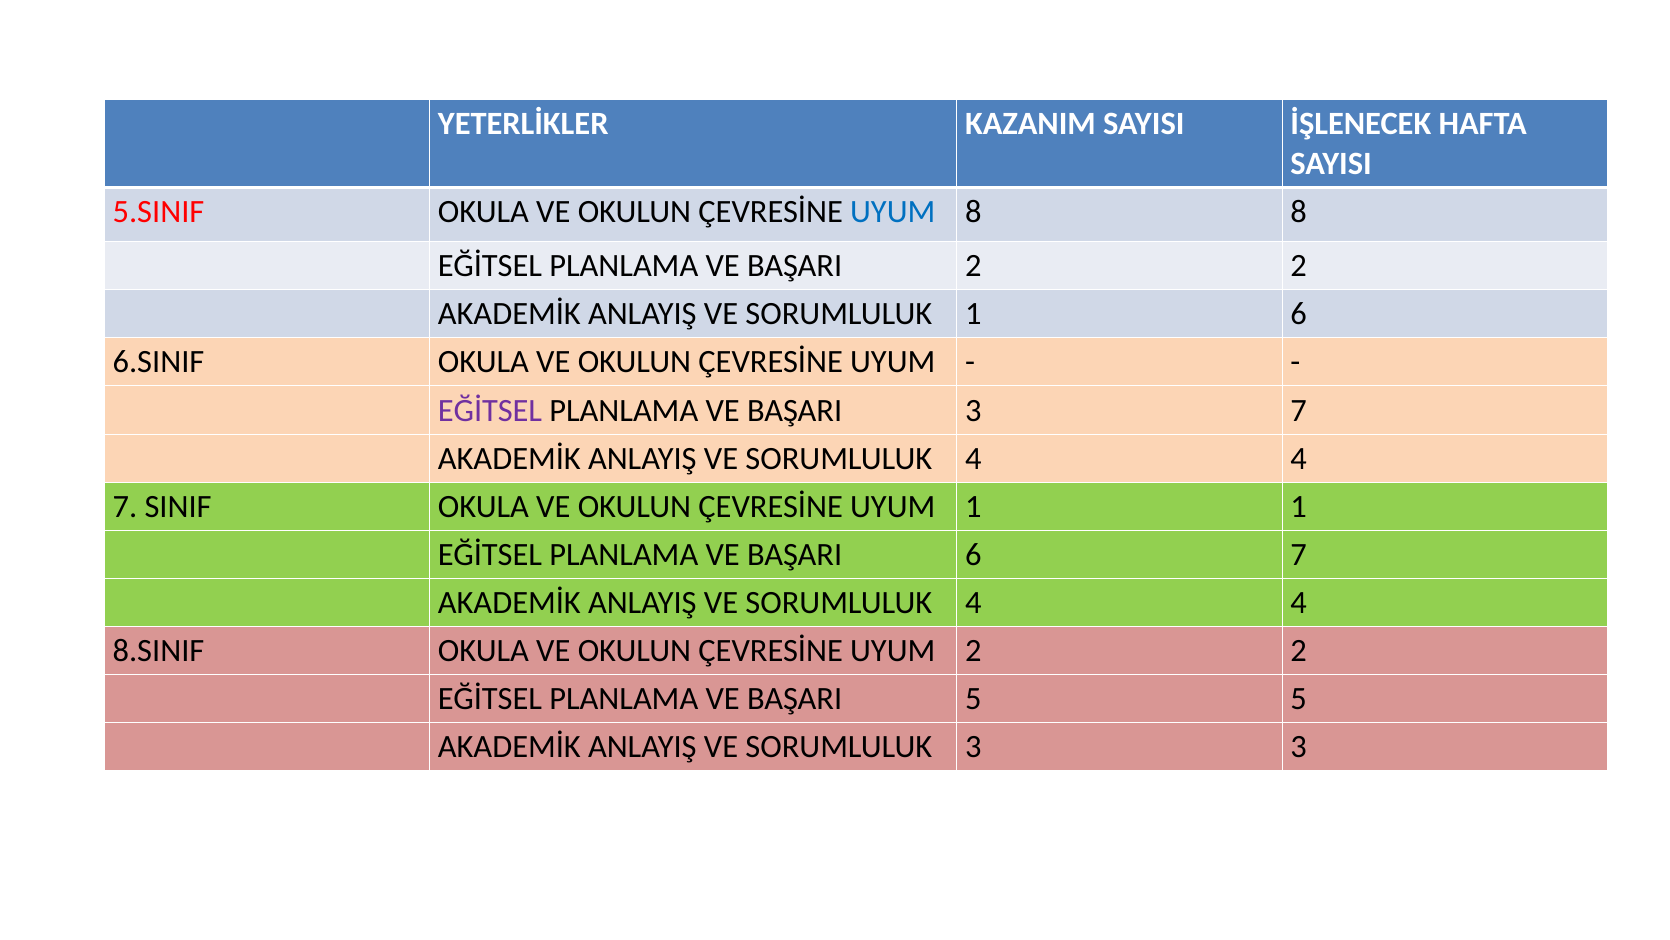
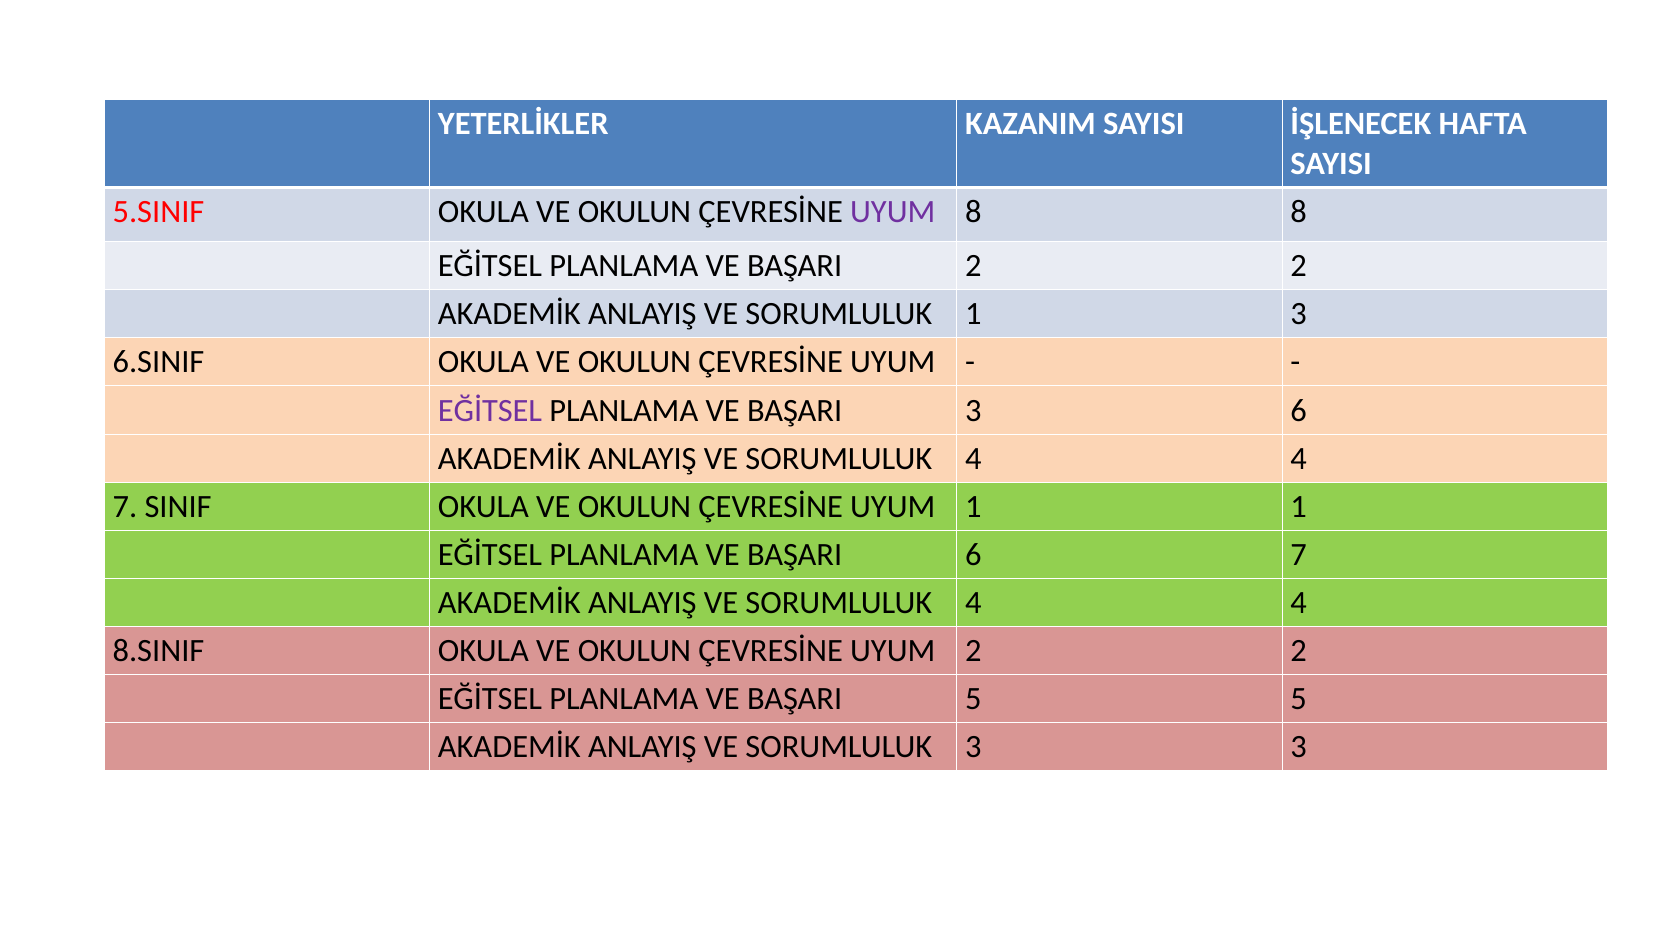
UYUM at (893, 212) colour: blue -> purple
1 6: 6 -> 3
3 7: 7 -> 6
